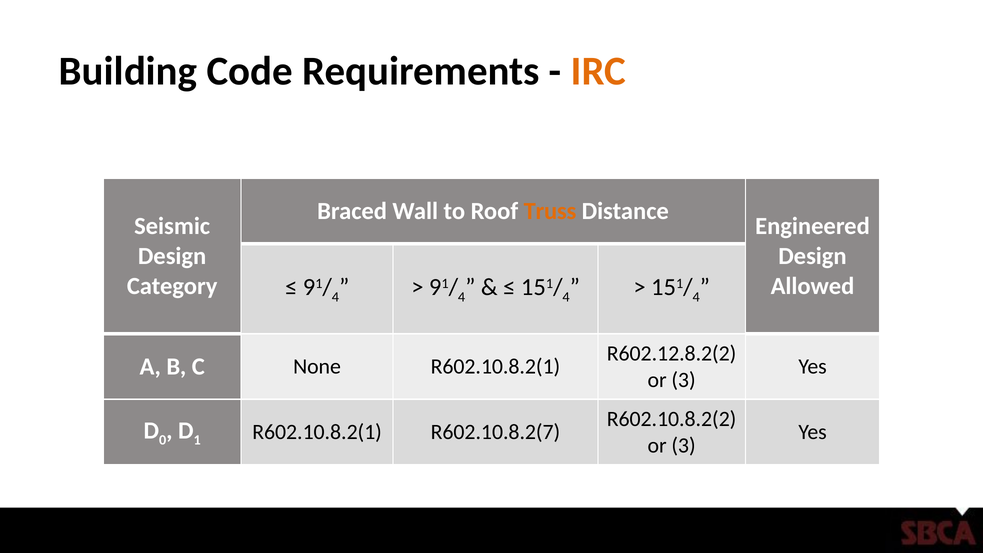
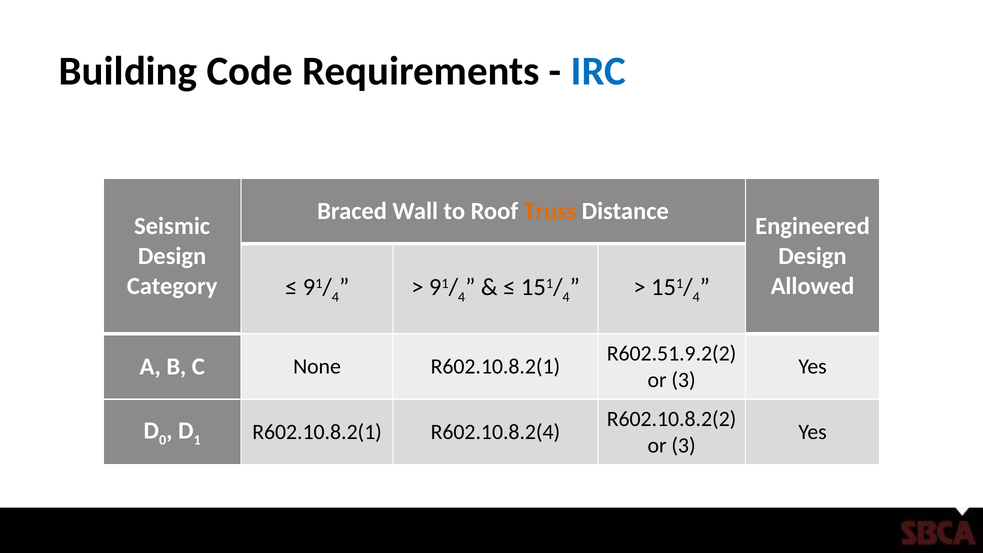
IRC colour: orange -> blue
R602.12.8.2(2: R602.12.8.2(2 -> R602.51.9.2(2
R602.10.8.2(7: R602.10.8.2(7 -> R602.10.8.2(4
